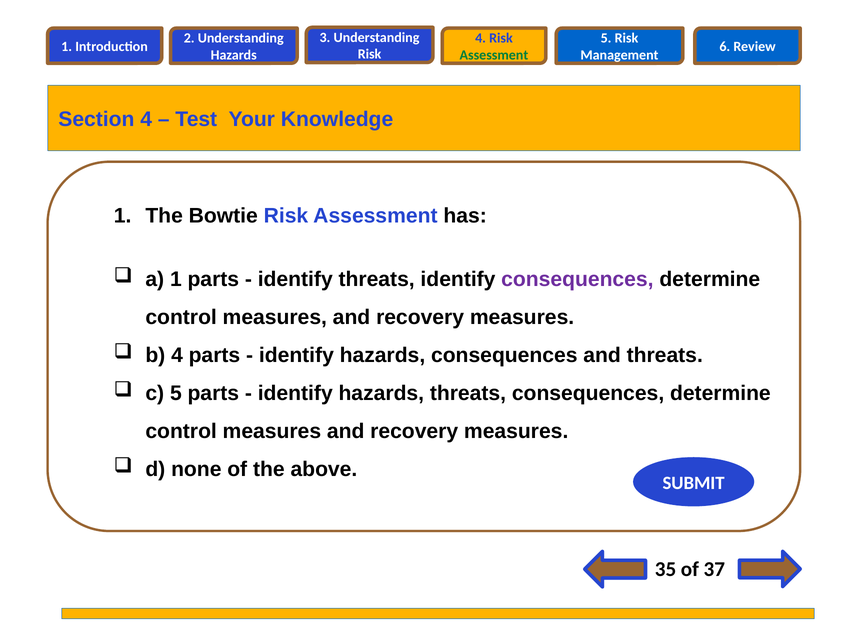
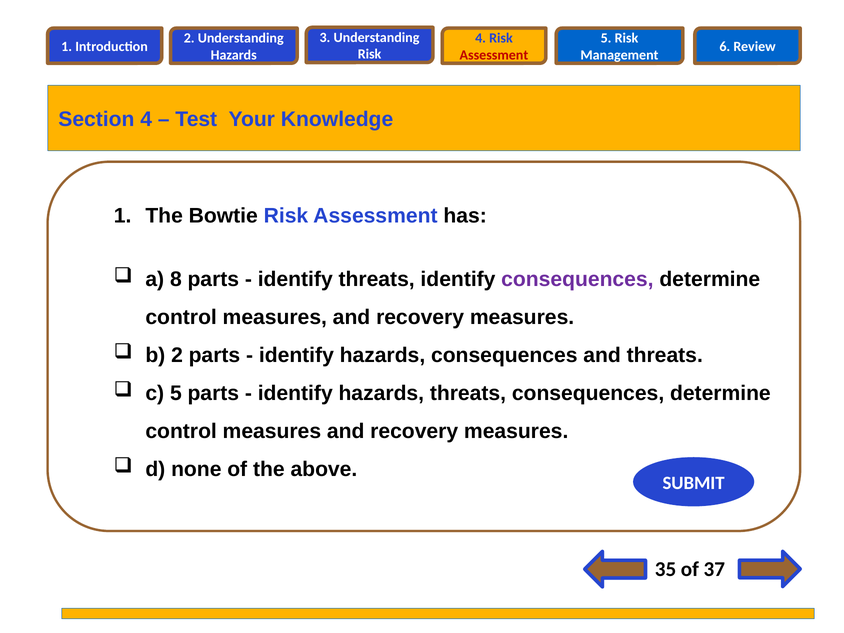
Assessment at (494, 55) colour: green -> red
a 1: 1 -> 8
b 4: 4 -> 2
